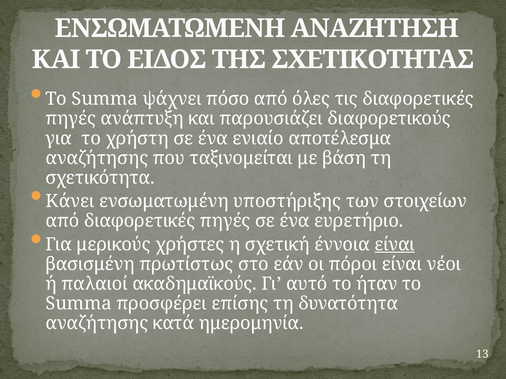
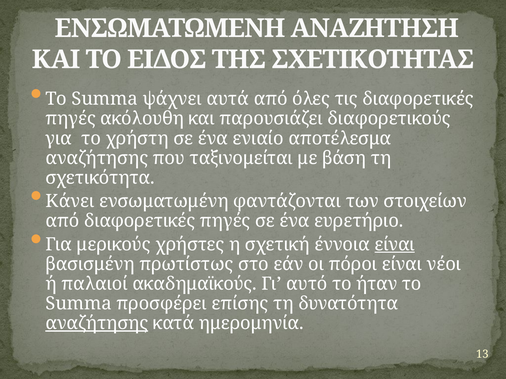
πόσο: πόσο -> αυτά
ανάπτυξη: ανάπτυξη -> ακόλουθη
υποστήριξης: υποστήριξης -> φαντάζονται
αναζήτησης at (97, 324) underline: none -> present
